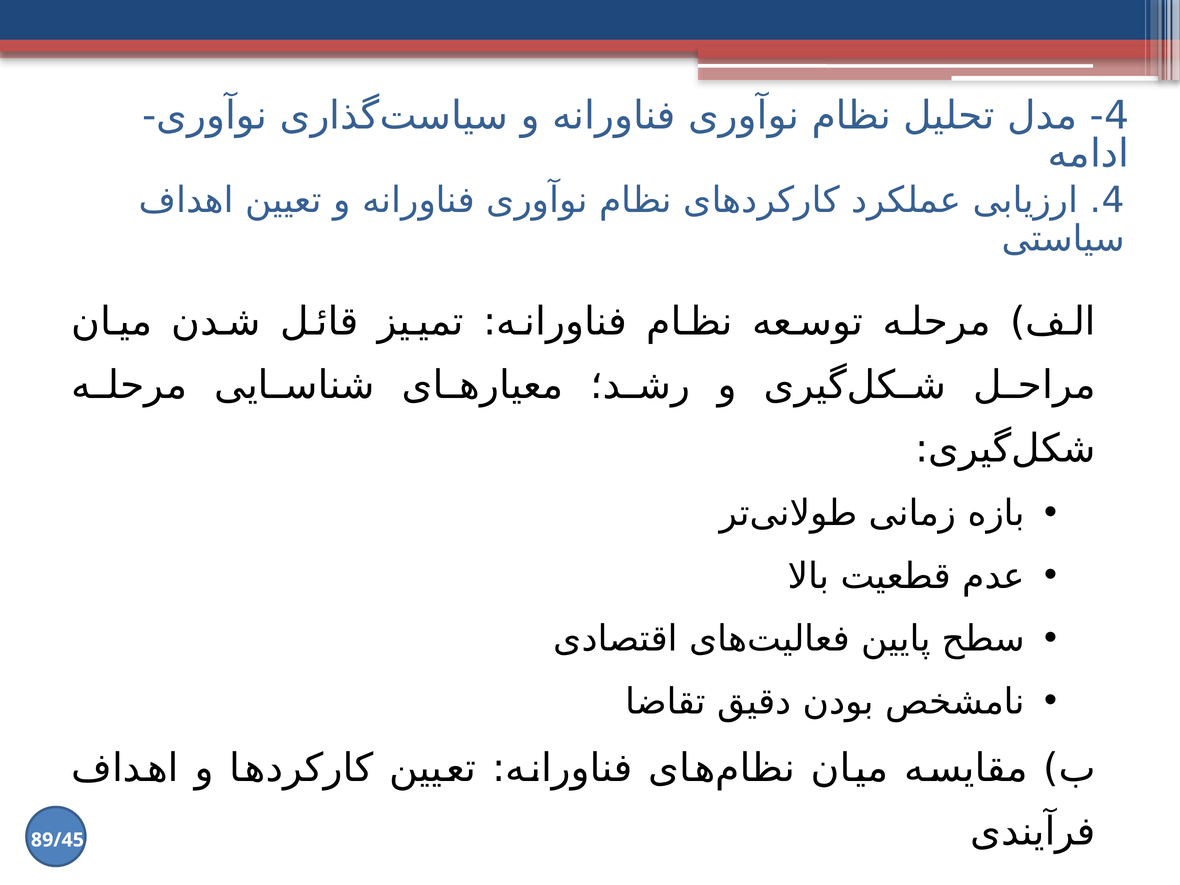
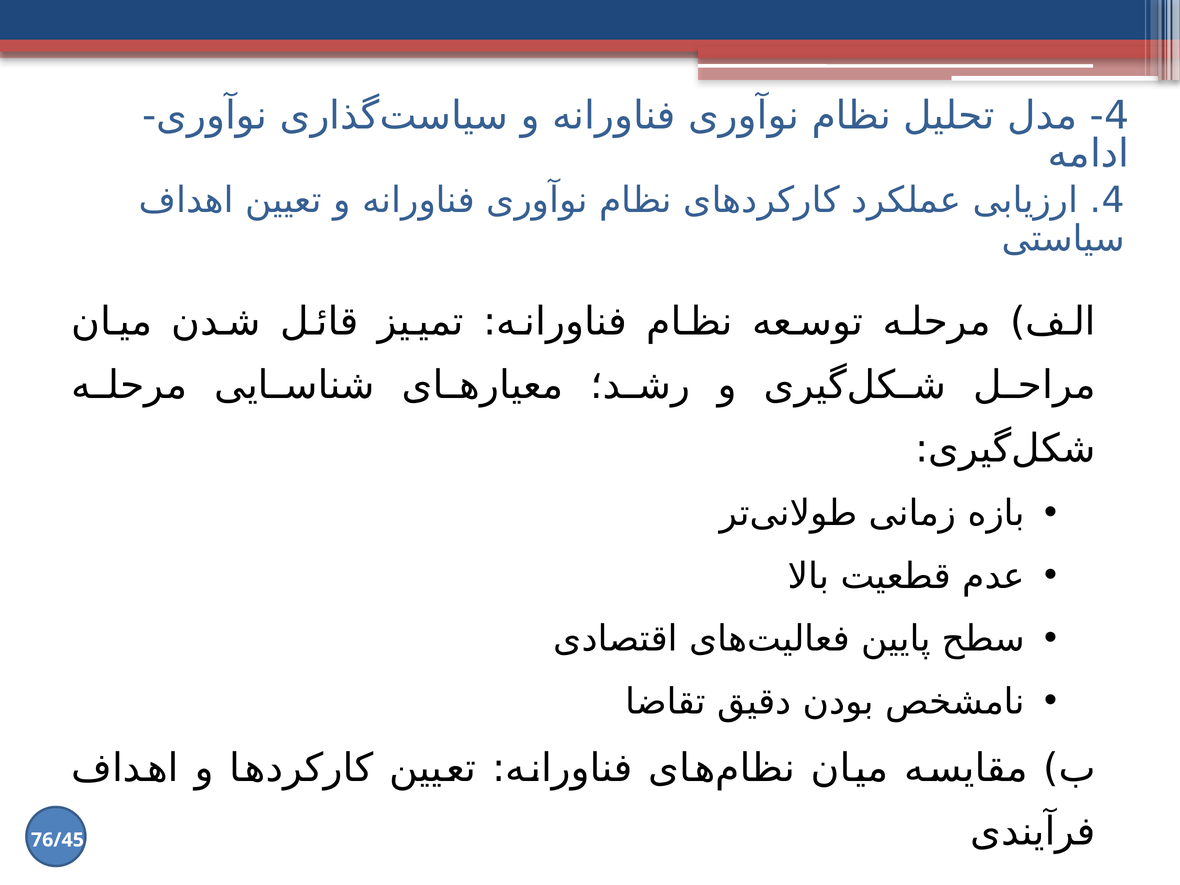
89/45: 89/45 -> 76/45
